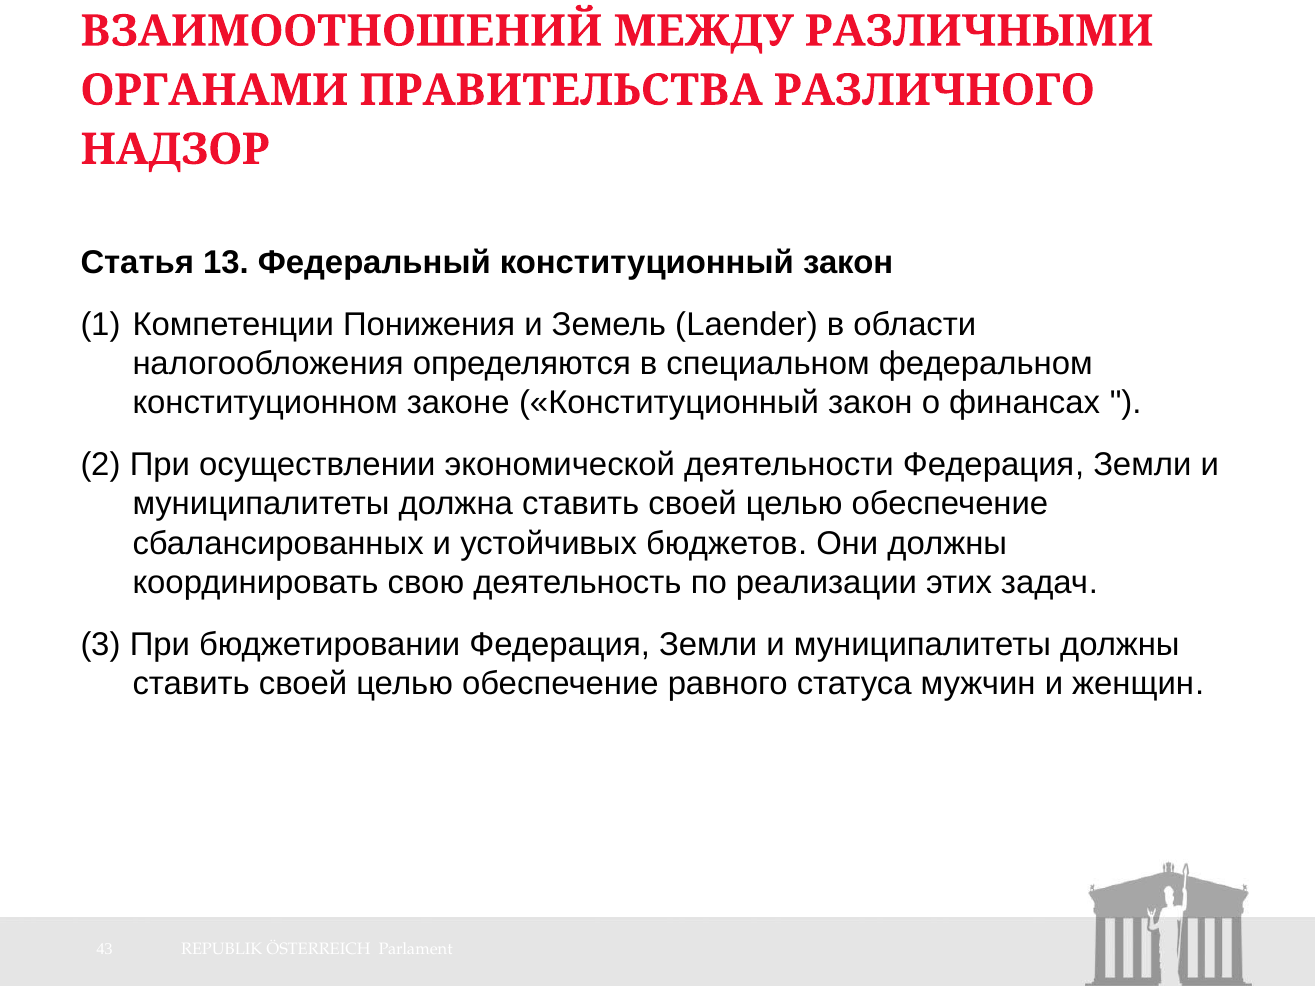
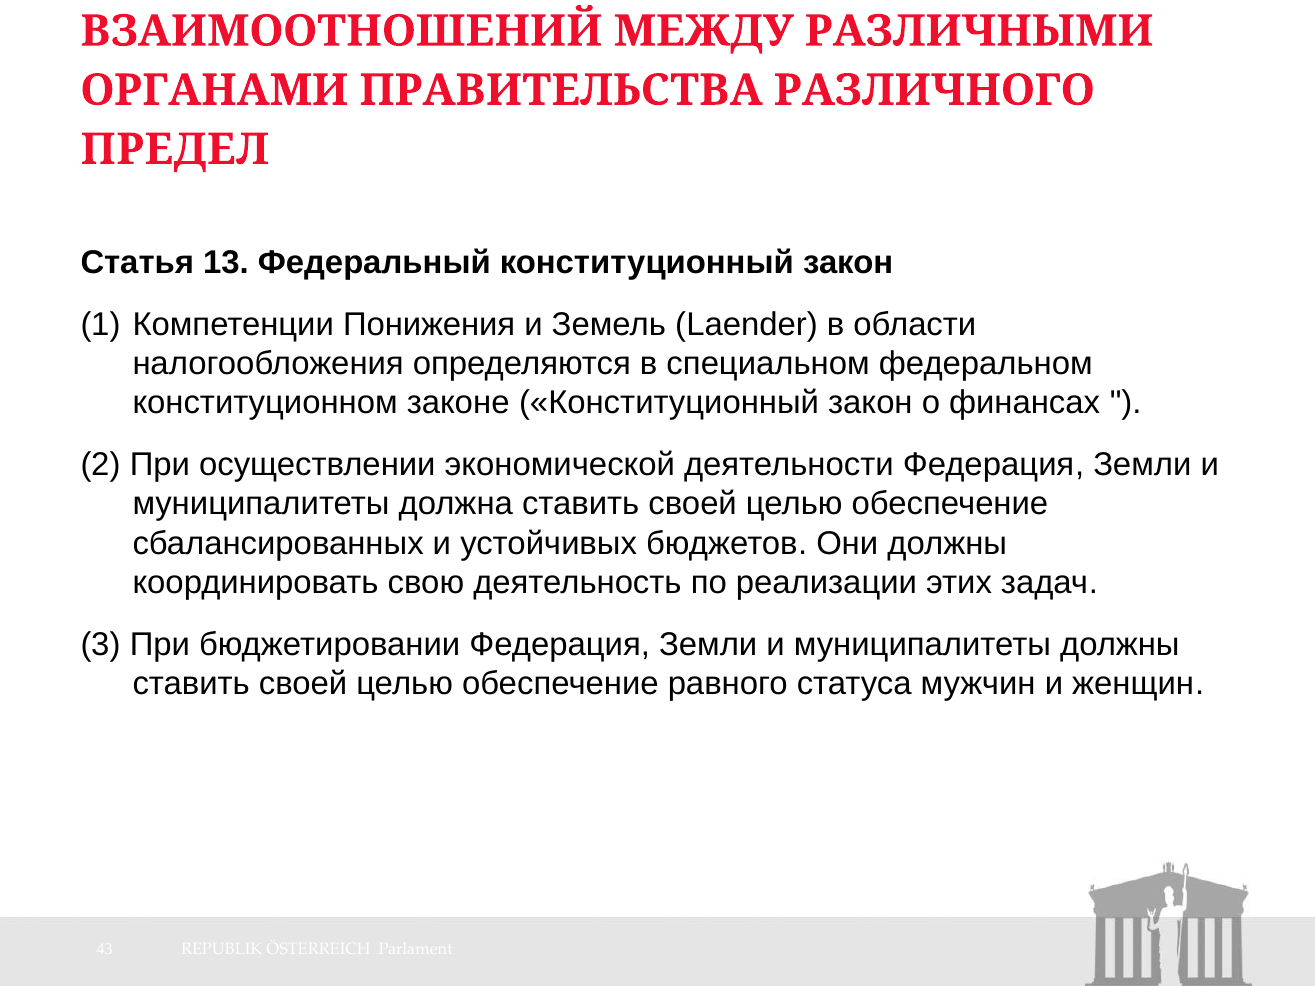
НАДЗОР: НАДЗОР -> ПРЕДЕЛ
